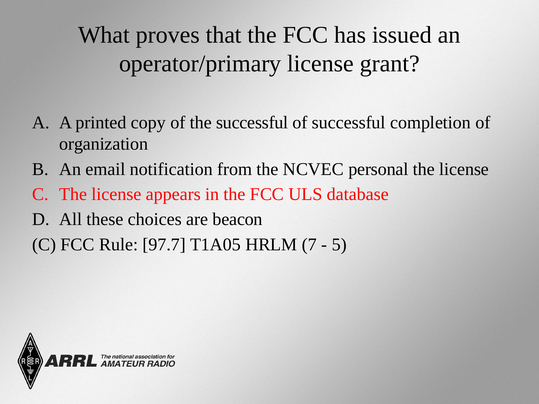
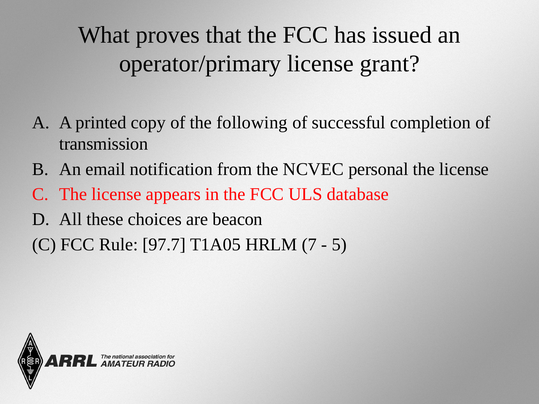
the successful: successful -> following
organization: organization -> transmission
